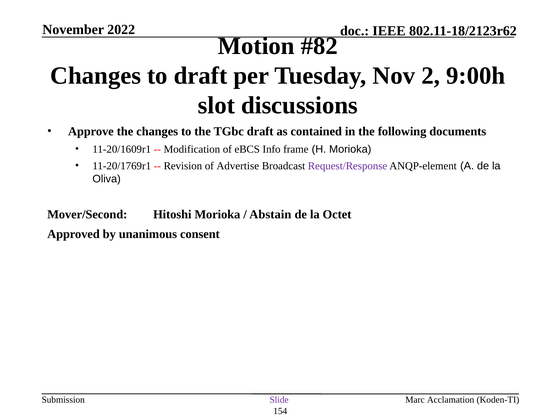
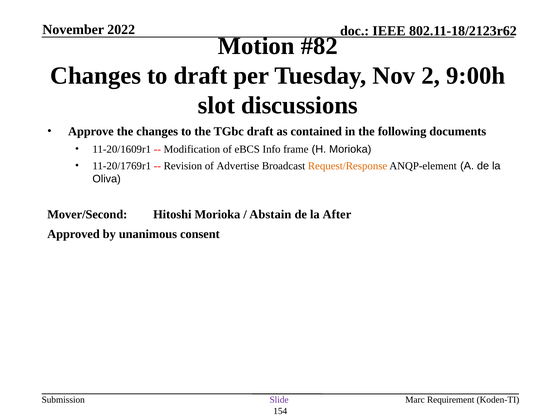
Request/Response colour: purple -> orange
Octet: Octet -> After
Acclamation: Acclamation -> Requirement
